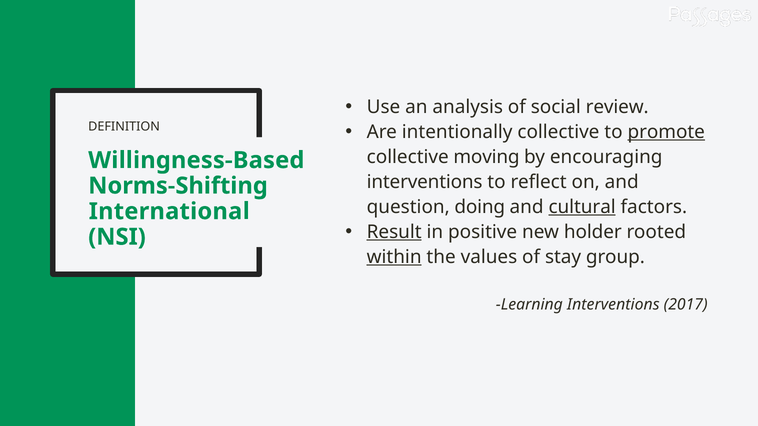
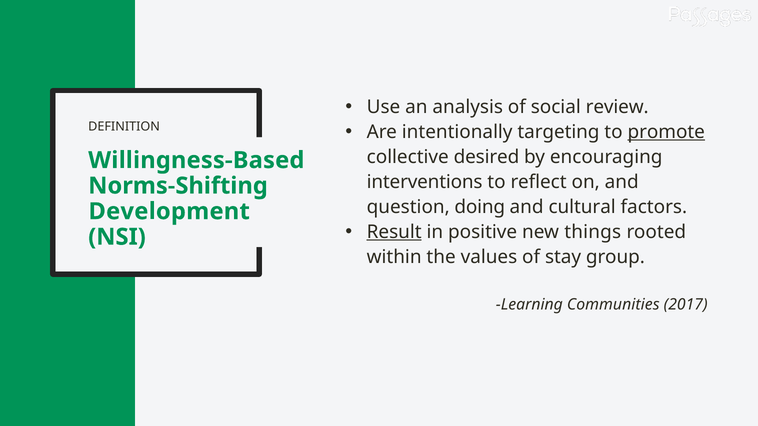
intentionally collective: collective -> targeting
moving: moving -> desired
cultural underline: present -> none
International: International -> Development
holder: holder -> things
within underline: present -> none
Learning Interventions: Interventions -> Communities
